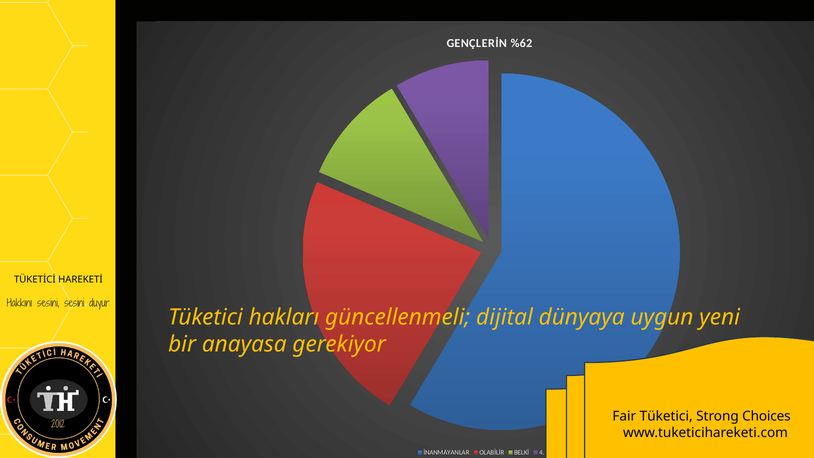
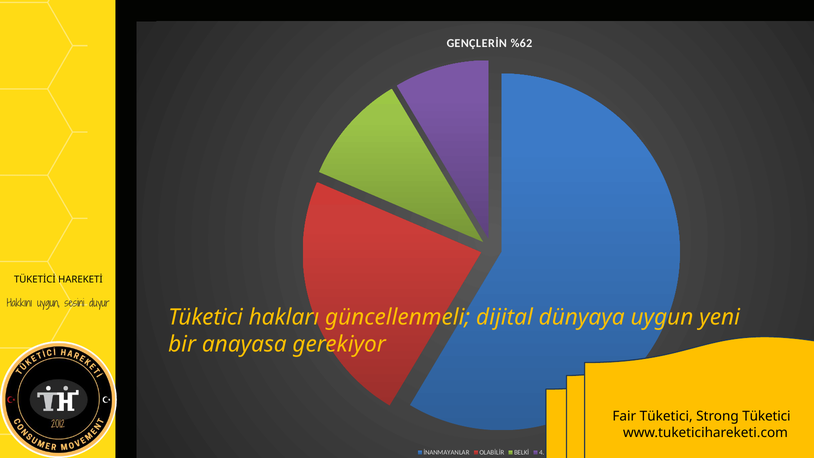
Hakkını sesini: sesini -> uygun
Strong Choices: Choices -> Tüketici
